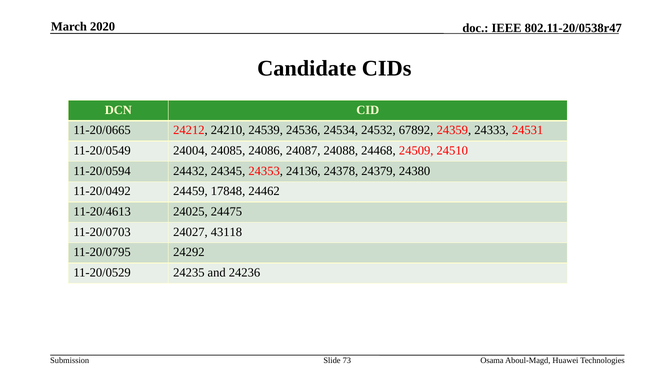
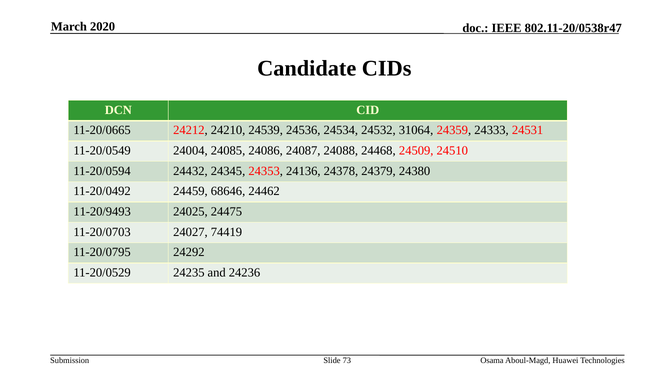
67892: 67892 -> 31064
17848: 17848 -> 68646
11-20/4613: 11-20/4613 -> 11-20/9493
43118: 43118 -> 74419
